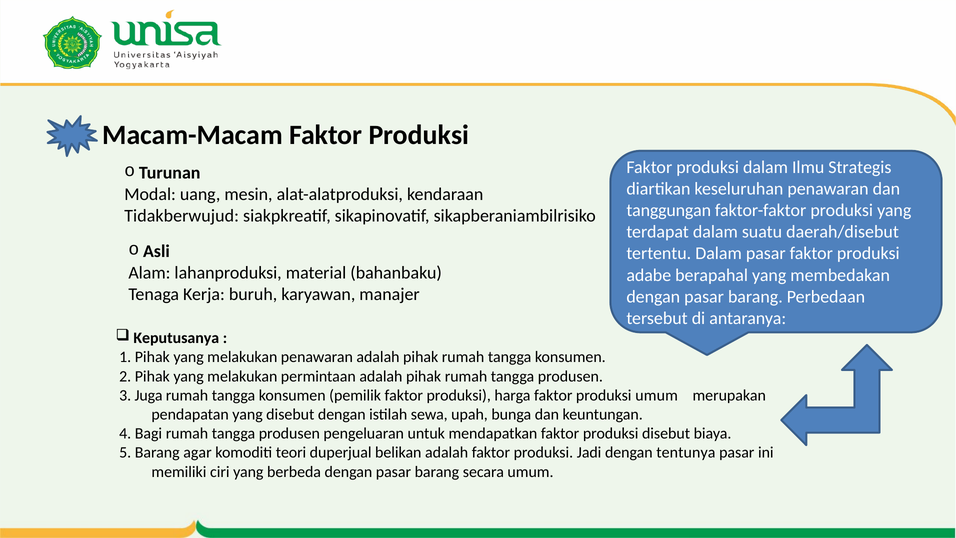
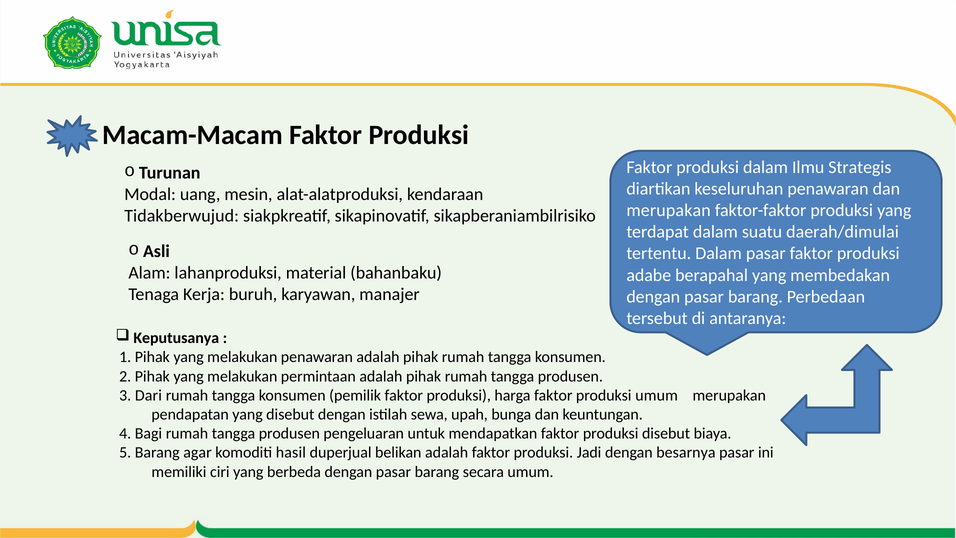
tanggungan at (669, 210): tanggungan -> merupakan
daerah/disebut: daerah/disebut -> daerah/dimulai
Juga: Juga -> Dari
teori: teori -> hasil
tentunya: tentunya -> besarnya
